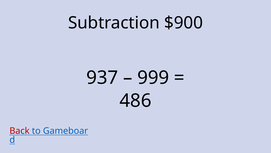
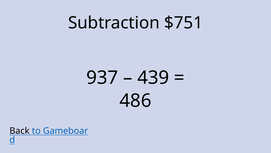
$900: $900 -> $751
999: 999 -> 439
Back colour: red -> black
